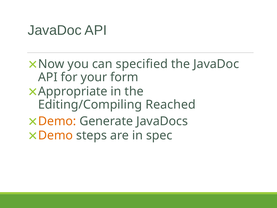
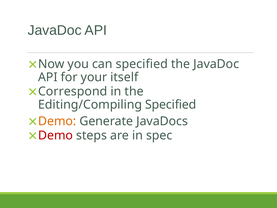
form: form -> itself
Appropriate: Appropriate -> Correspond
Editing/Compiling Reached: Reached -> Specified
Demo at (56, 135) colour: orange -> red
